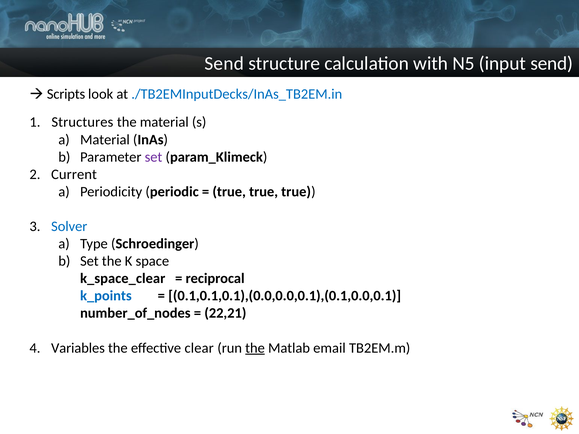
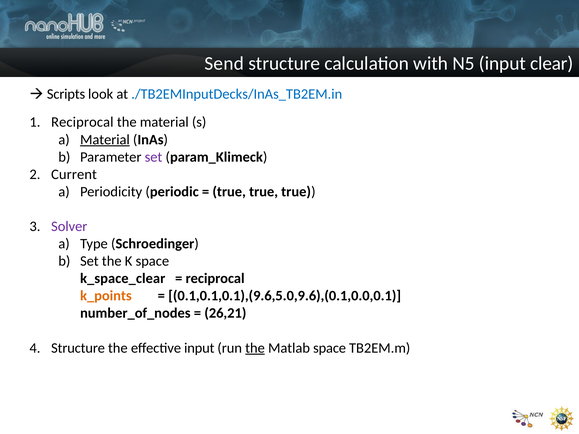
input send: send -> clear
Structures at (82, 122): Structures -> Reciprocal
Material at (105, 140) underline: none -> present
Solver colour: blue -> purple
k_points colour: blue -> orange
0.1,0.1,0.1),(0.0,0.0,0.1),(0.1,0.0,0.1: 0.1,0.1,0.1),(0.0,0.0,0.1),(0.1,0.0,0.1 -> 0.1,0.1,0.1),(9.6,5.0,9.6),(0.1,0.0,0.1
22,21: 22,21 -> 26,21
Variables at (78, 348): Variables -> Structure
effective clear: clear -> input
Matlab email: email -> space
